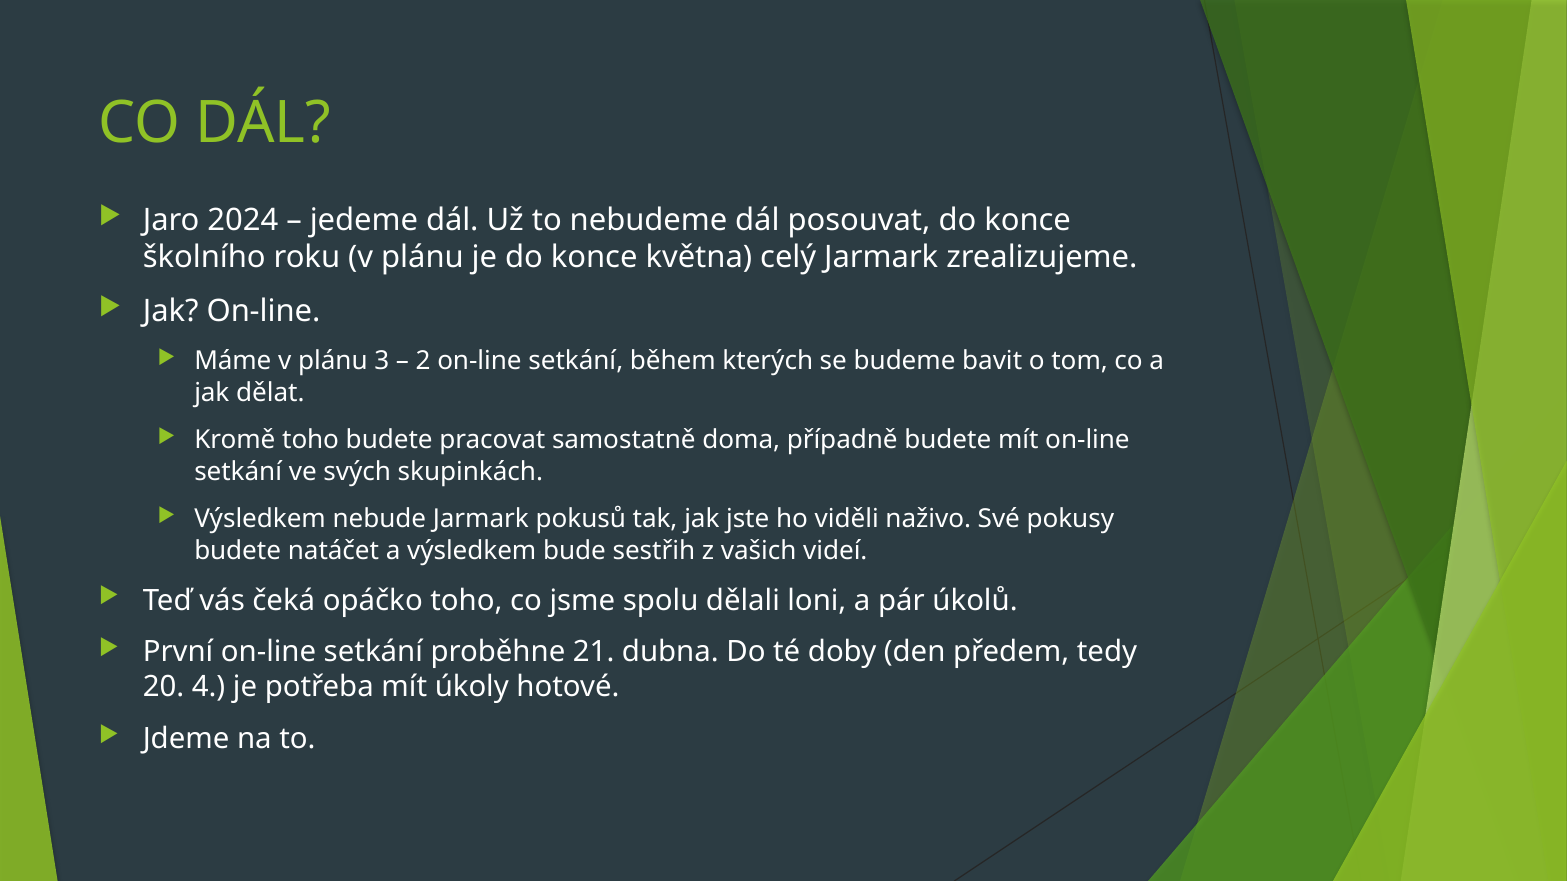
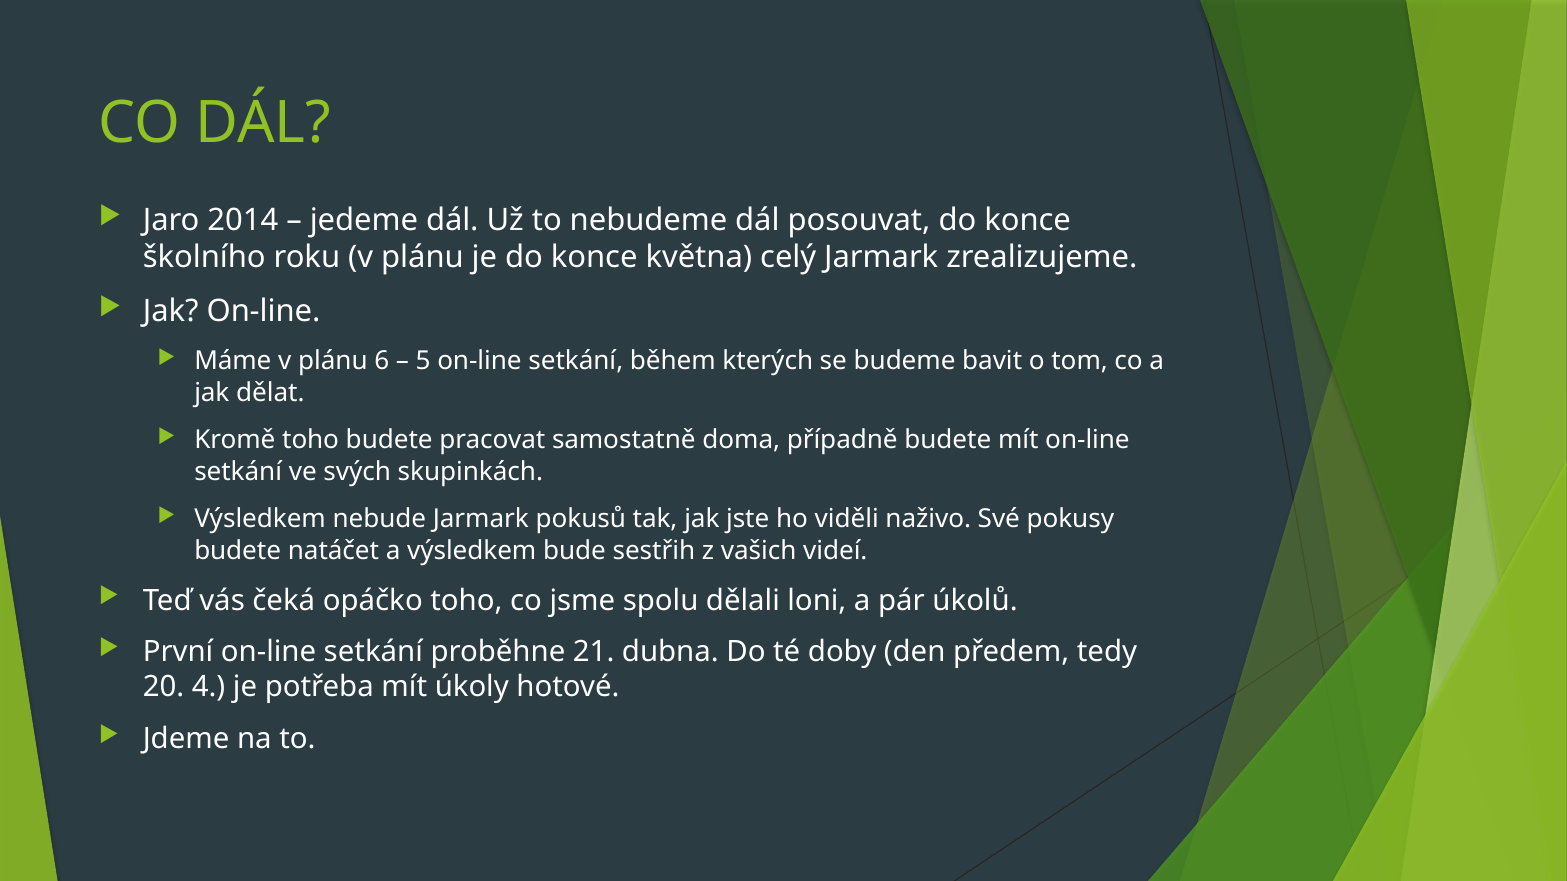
2024: 2024 -> 2014
3: 3 -> 6
2: 2 -> 5
